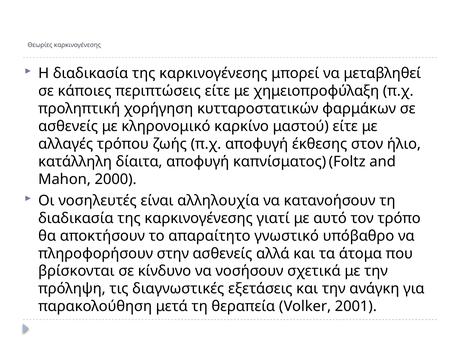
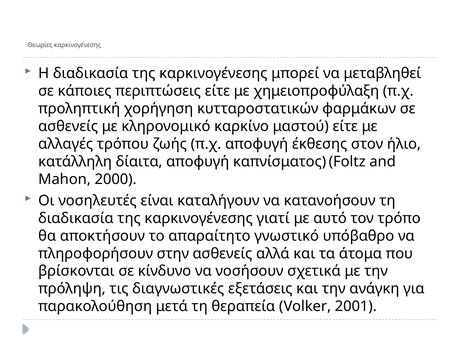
αλληλουχία: αλληλουχία -> καταλήγουν
